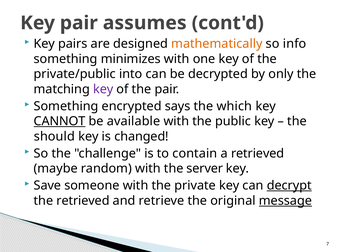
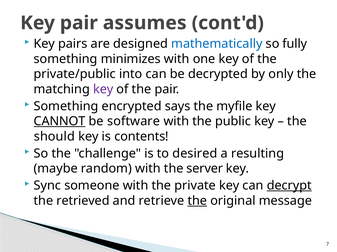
mathematically colour: orange -> blue
info: info -> fully
which: which -> myfile
available: available -> software
changed: changed -> contents
contain: contain -> desired
a retrieved: retrieved -> resulting
Save: Save -> Sync
the at (197, 201) underline: none -> present
message underline: present -> none
